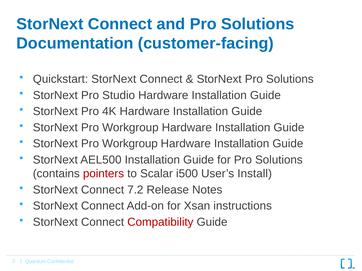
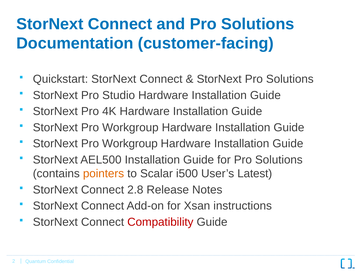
pointers colour: red -> orange
Install: Install -> Latest
7.2: 7.2 -> 2.8
